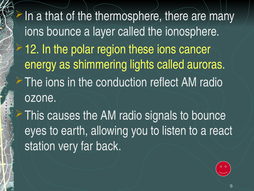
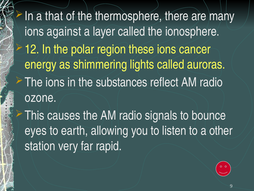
ions bounce: bounce -> against
conduction: conduction -> substances
react: react -> other
back: back -> rapid
